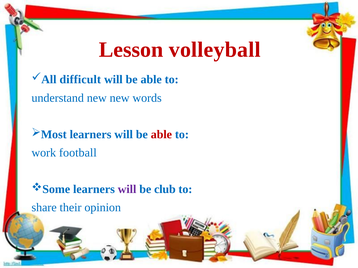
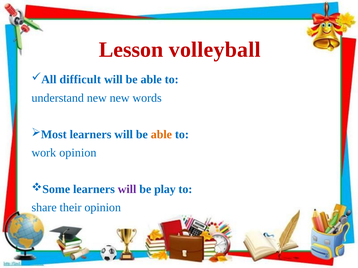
able at (161, 135) colour: red -> orange
work football: football -> opinion
club: club -> play
